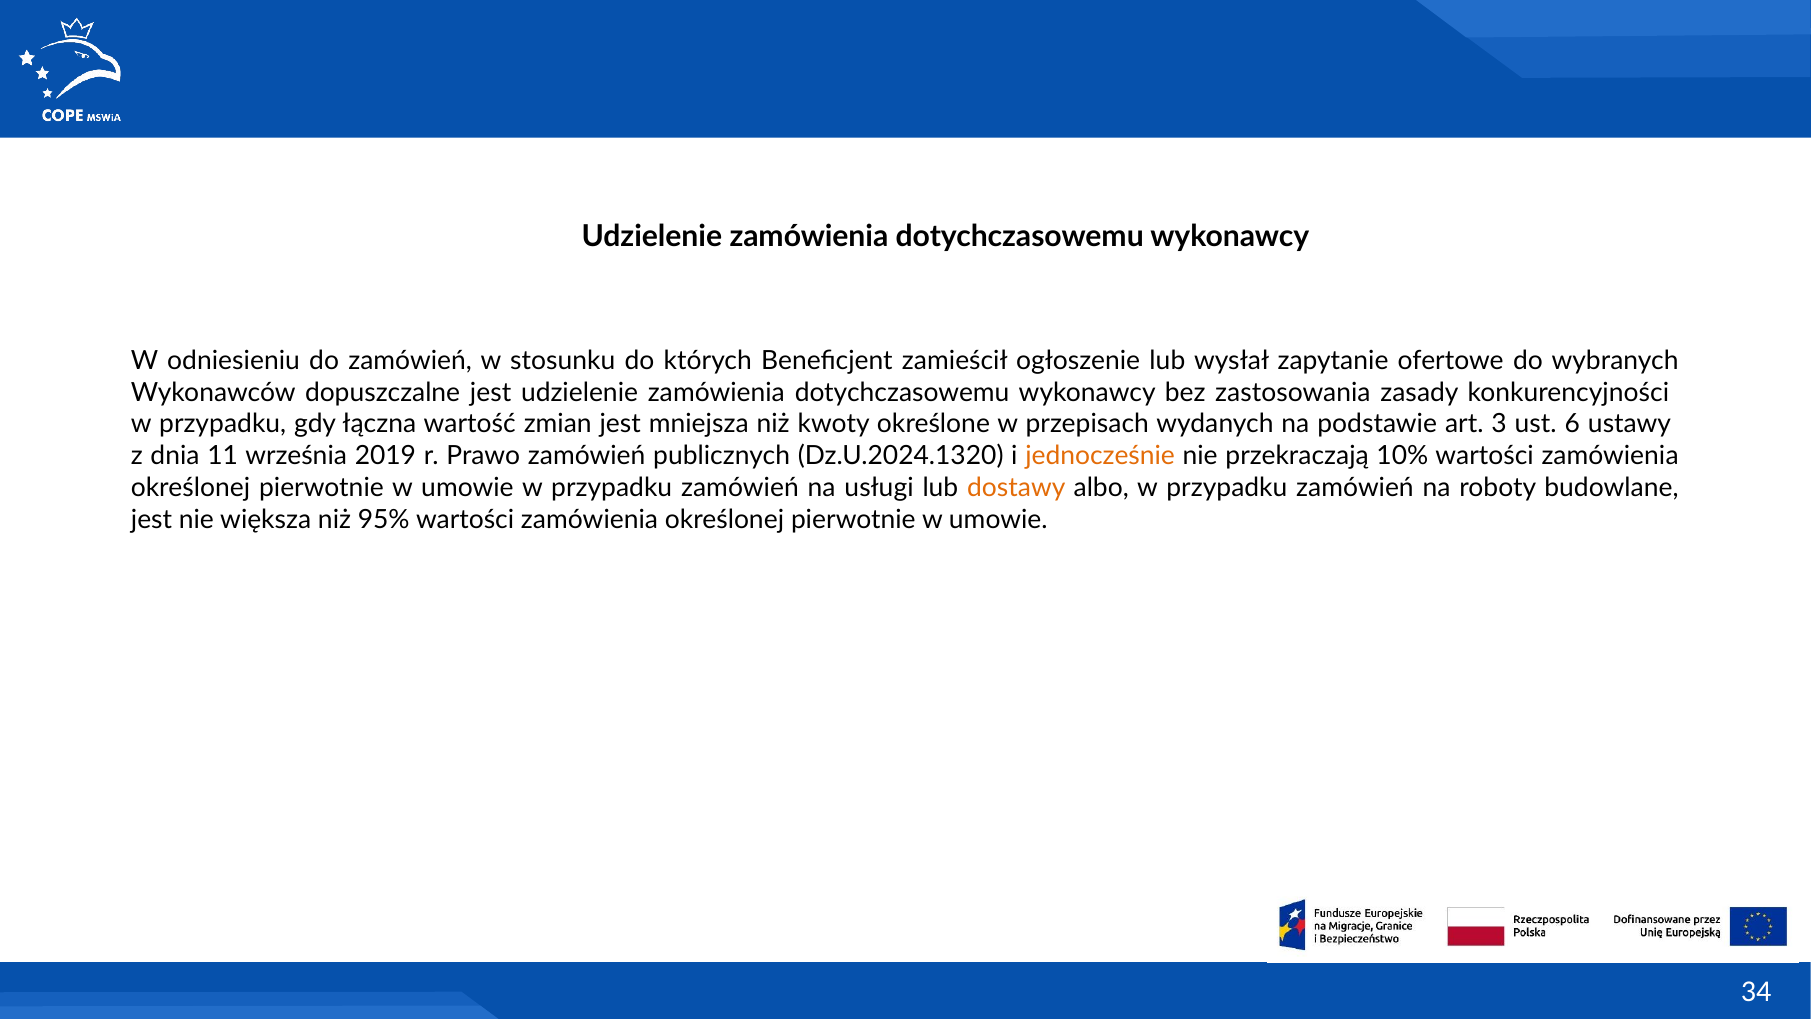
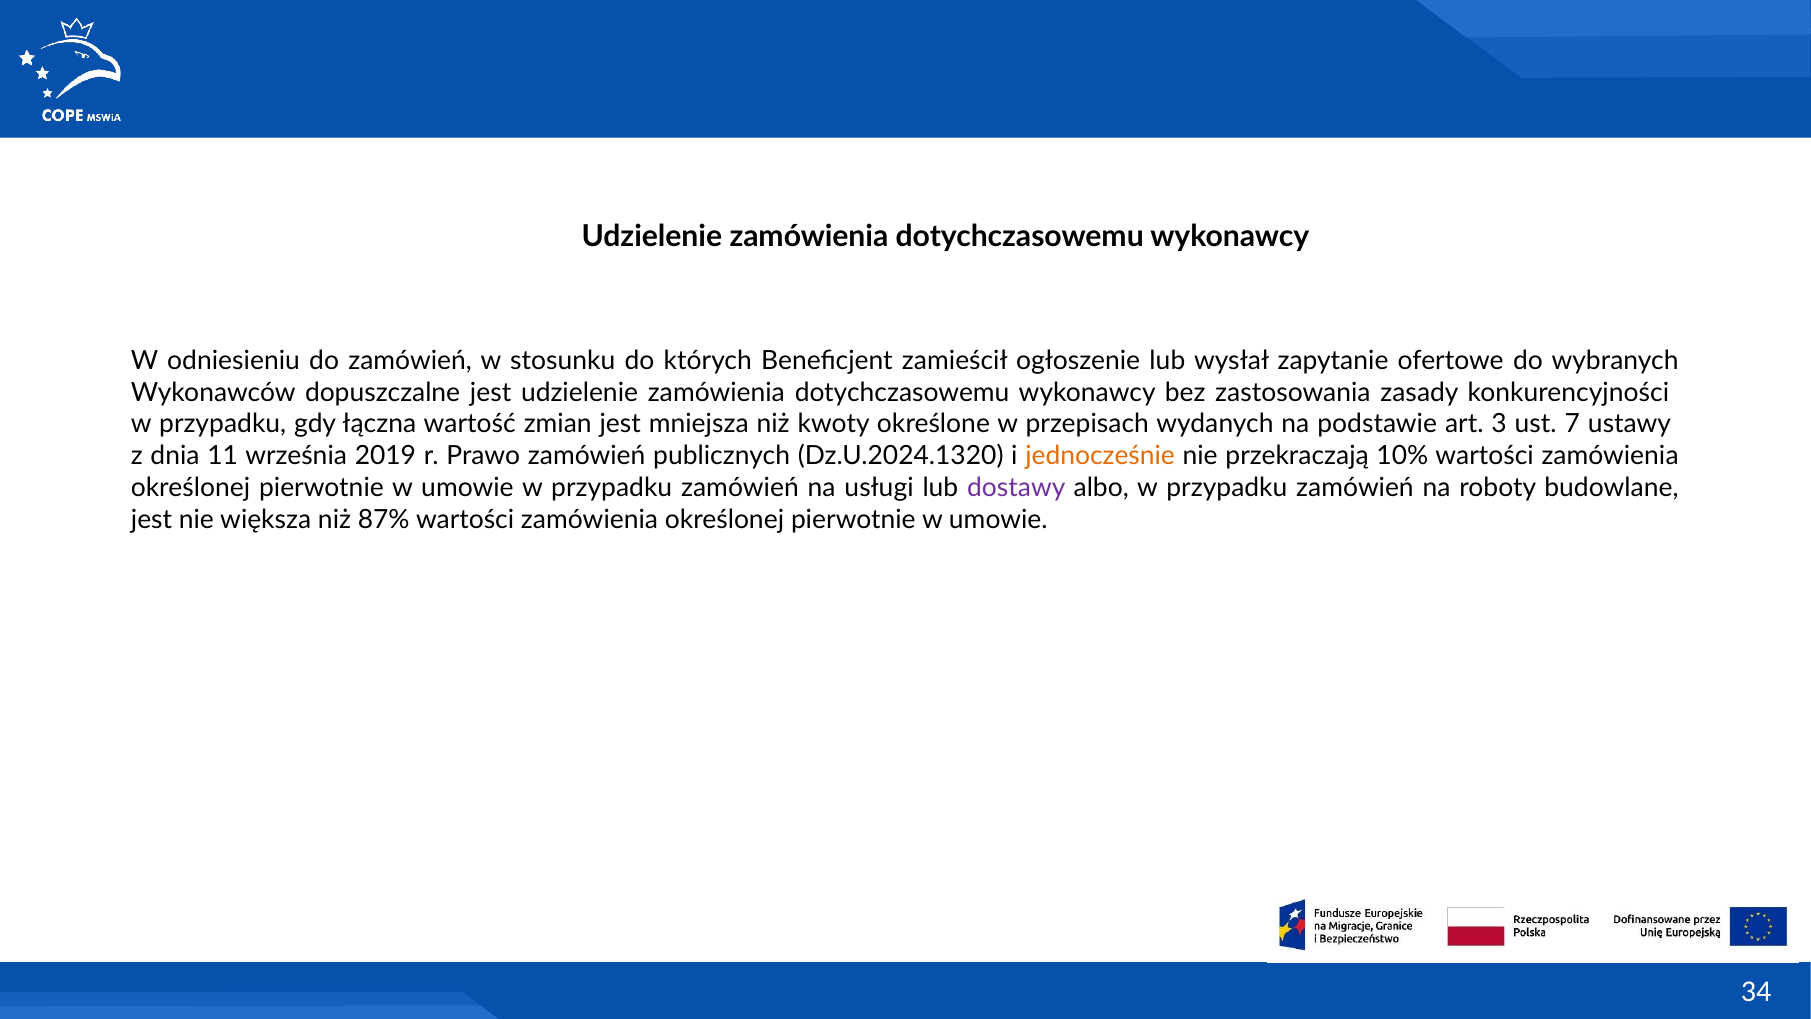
6: 6 -> 7
dostawy colour: orange -> purple
95%: 95% -> 87%
